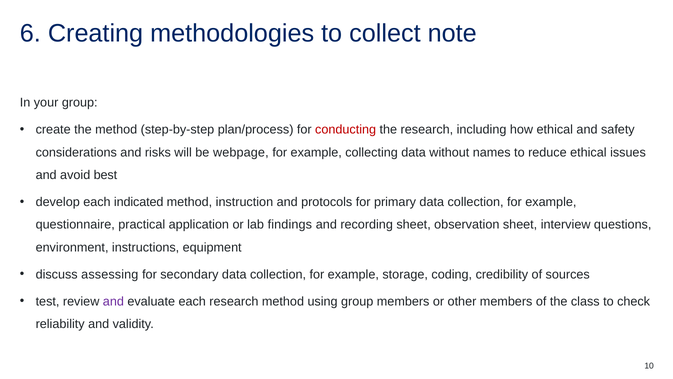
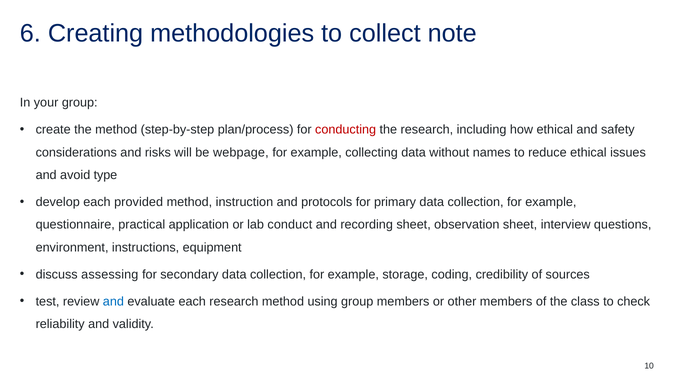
best: best -> type
indicated: indicated -> provided
findings: findings -> conduct
and at (113, 301) colour: purple -> blue
